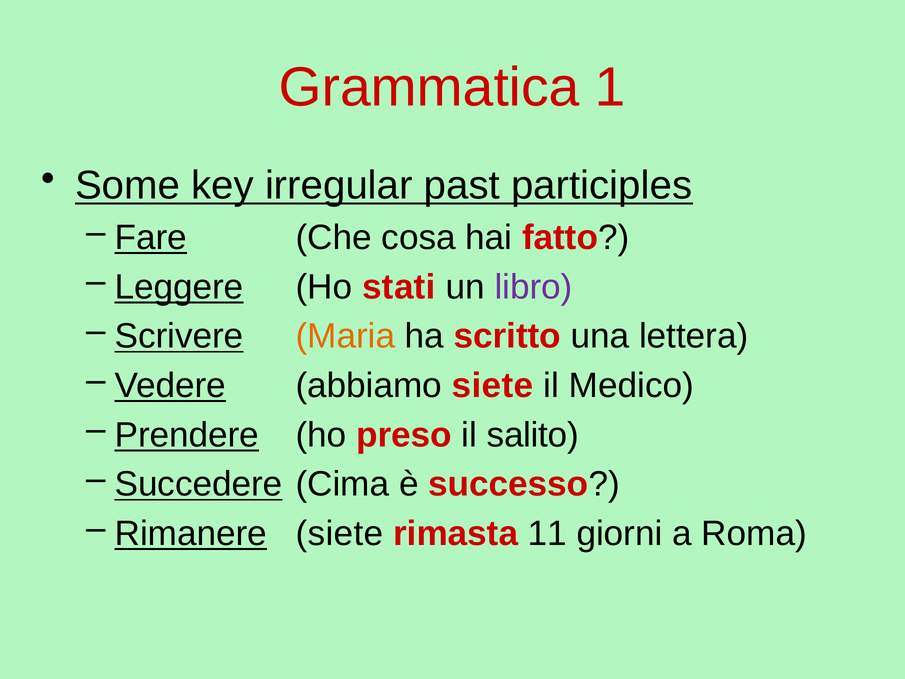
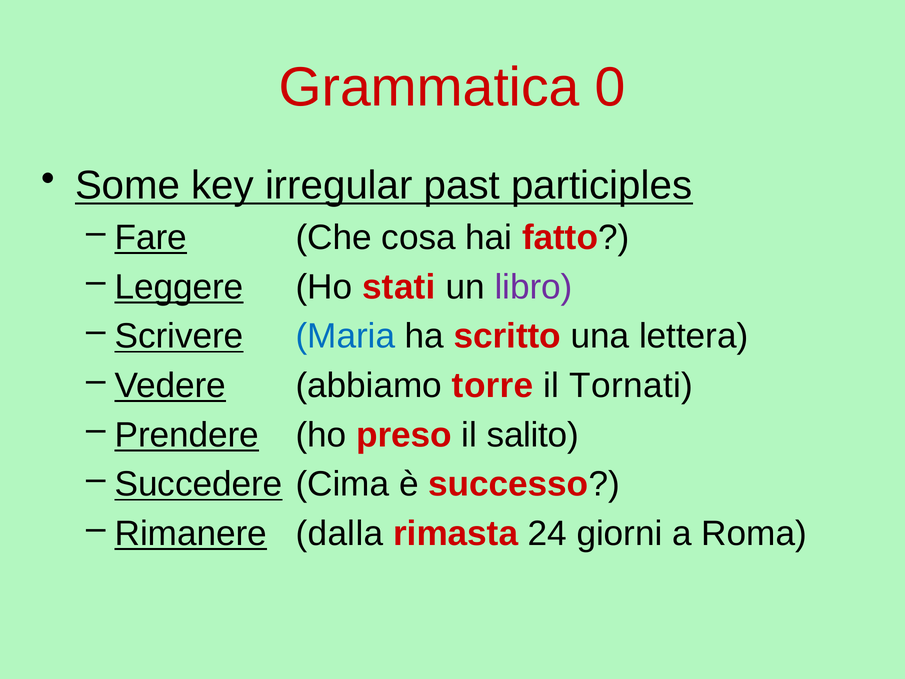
1: 1 -> 0
Maria colour: orange -> blue
abbiamo siete: siete -> torre
Medico: Medico -> Tornati
Rimanere siete: siete -> dalla
11: 11 -> 24
